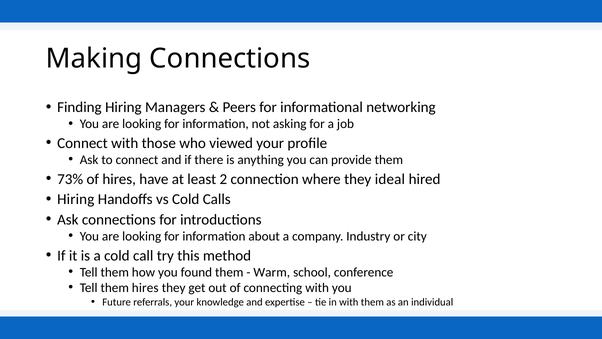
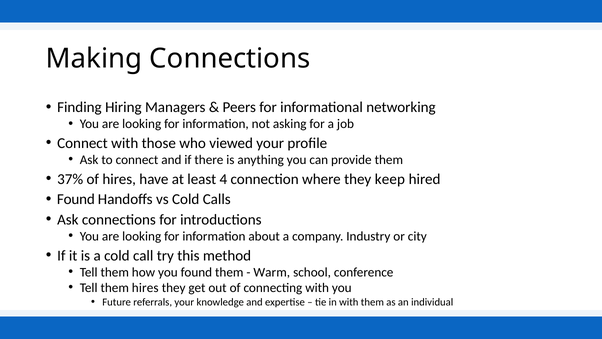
73%: 73% -> 37%
2: 2 -> 4
ideal: ideal -> keep
Hiring at (76, 199): Hiring -> Found
